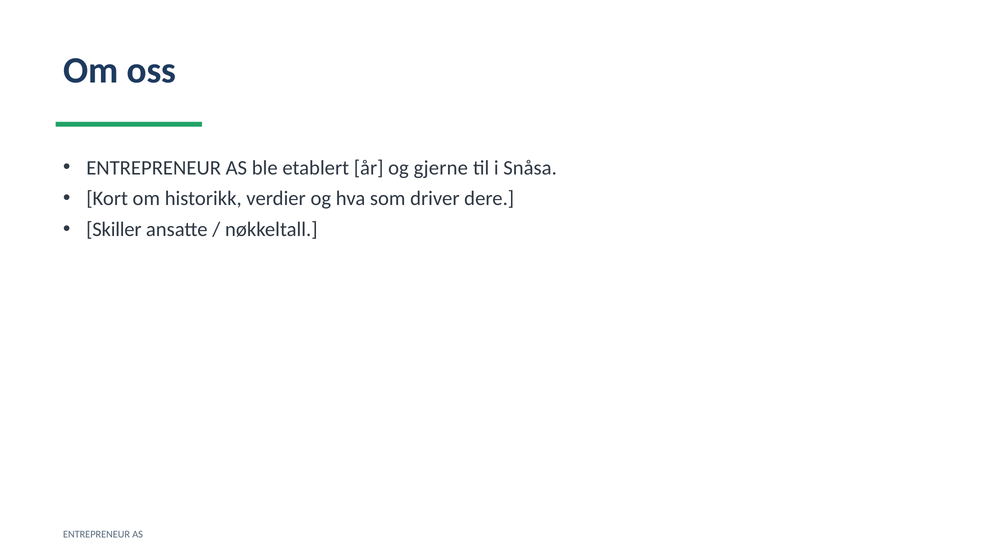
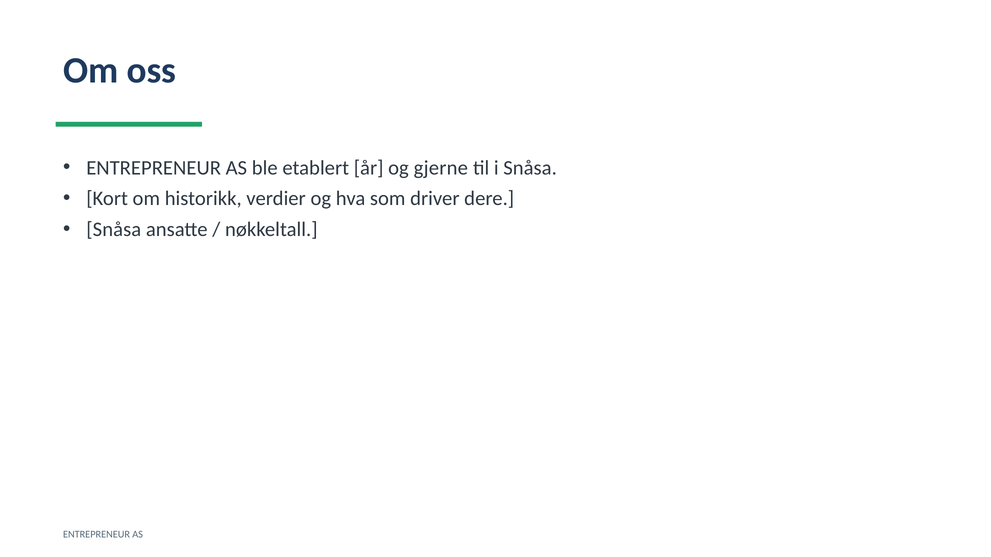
Skiller at (114, 230): Skiller -> Snåsa
